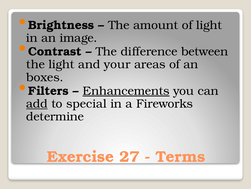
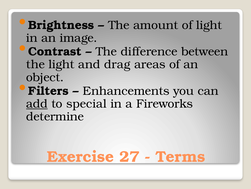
your: your -> drag
boxes: boxes -> object
Enhancements underline: present -> none
